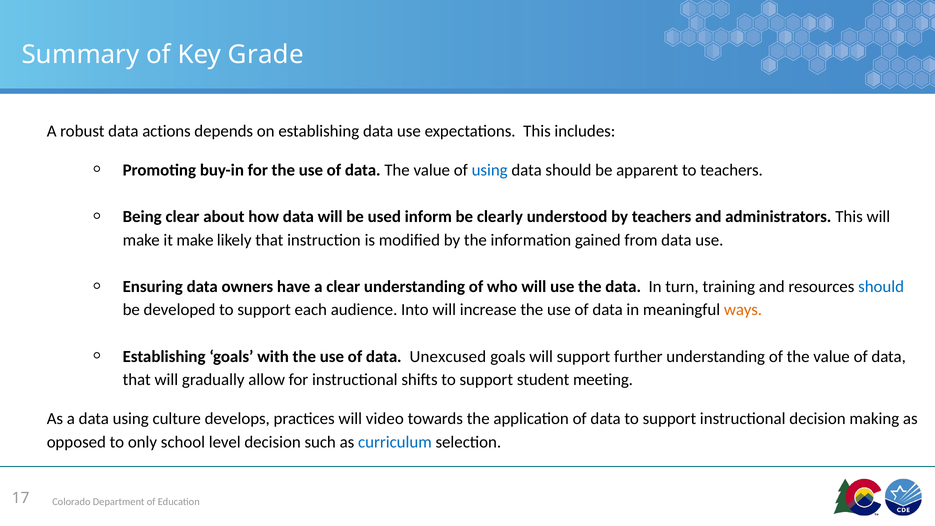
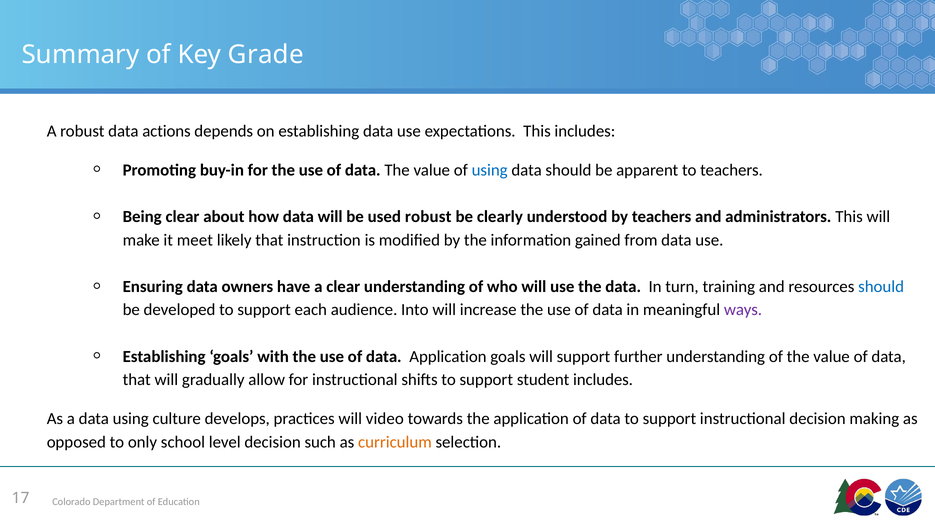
used inform: inform -> robust
it make: make -> meet
ways colour: orange -> purple
data Unexcused: Unexcused -> Application
student meeting: meeting -> includes
curriculum colour: blue -> orange
